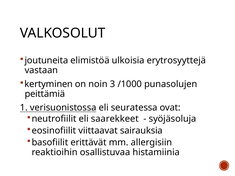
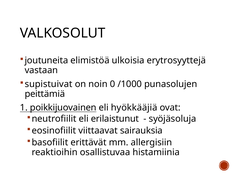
kertyminen: kertyminen -> supistuivat
3: 3 -> 0
verisuonistossa: verisuonistossa -> poikkijuovainen
seuratessa: seuratessa -> hyökkääjiä
saarekkeet: saarekkeet -> erilaistunut
